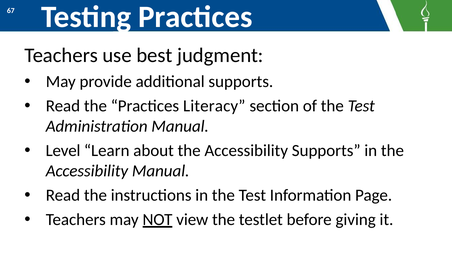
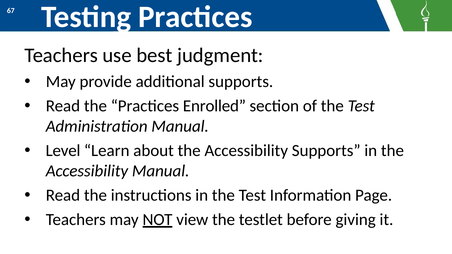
Literacy: Literacy -> Enrolled
